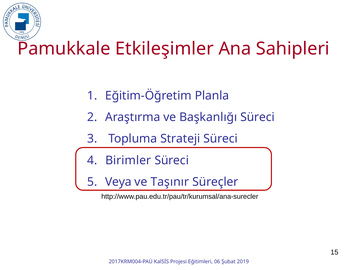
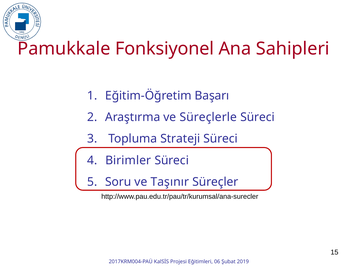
Etkileşimler: Etkileşimler -> Fonksiyonel
Planla: Planla -> Başarı
Başkanlığı: Başkanlığı -> Süreçlerle
Veya: Veya -> Soru
